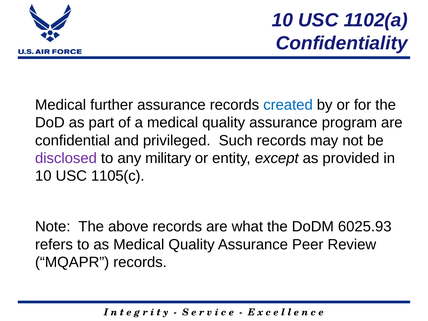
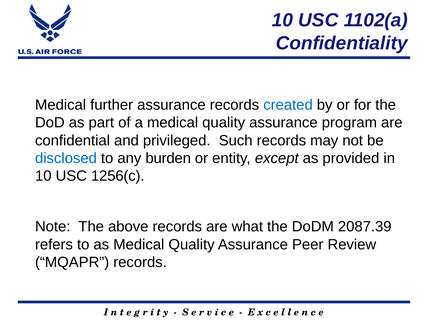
disclosed colour: purple -> blue
military: military -> burden
1105(c: 1105(c -> 1256(c
6025.93: 6025.93 -> 2087.39
